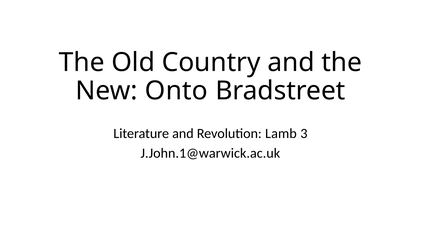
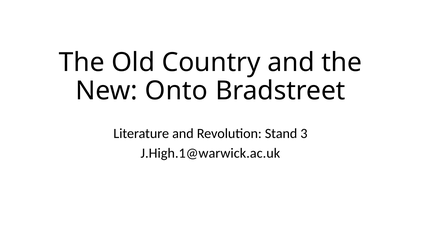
Lamb: Lamb -> Stand
J.John.1@warwick.ac.uk: J.John.1@warwick.ac.uk -> J.High.1@warwick.ac.uk
